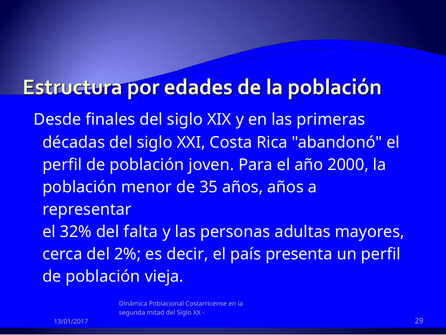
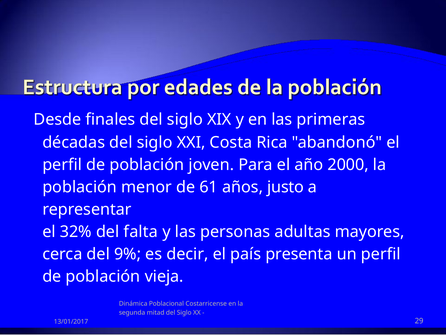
35: 35 -> 61
años años: años -> justo
2%: 2% -> 9%
